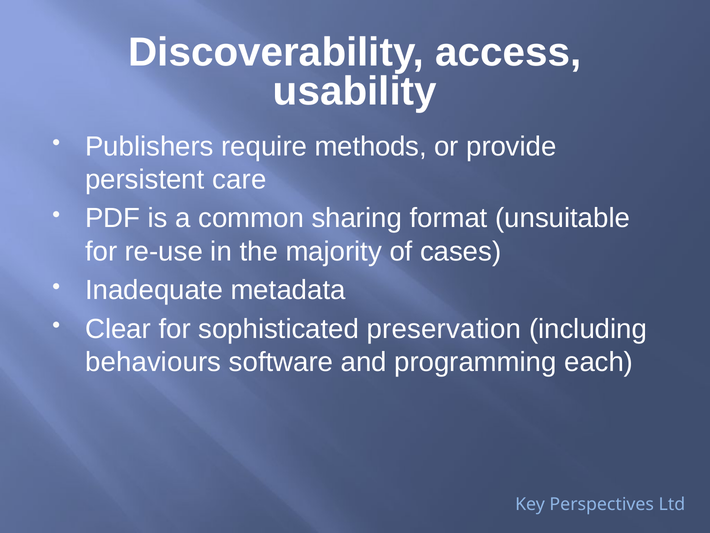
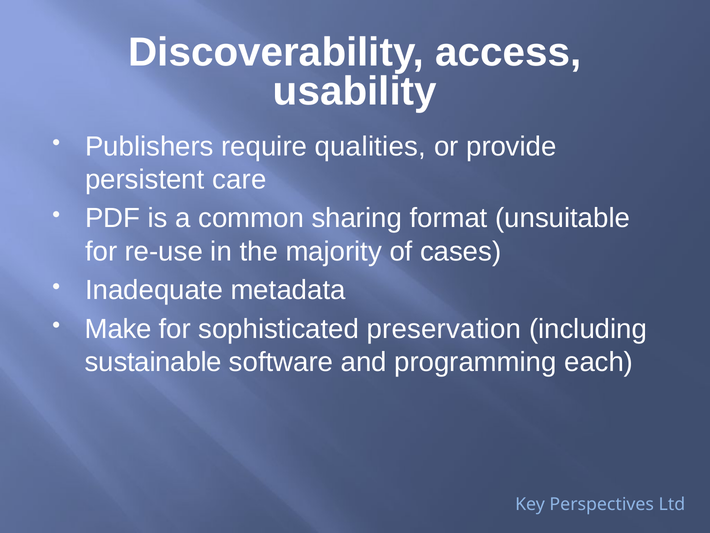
methods: methods -> qualities
Clear: Clear -> Make
behaviours: behaviours -> sustainable
